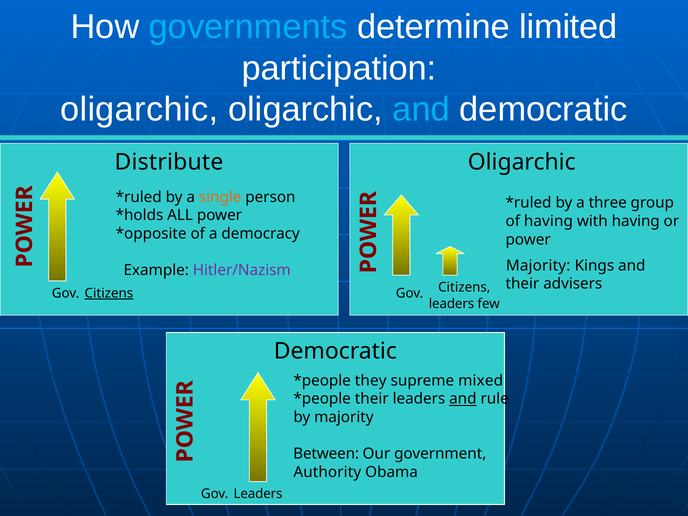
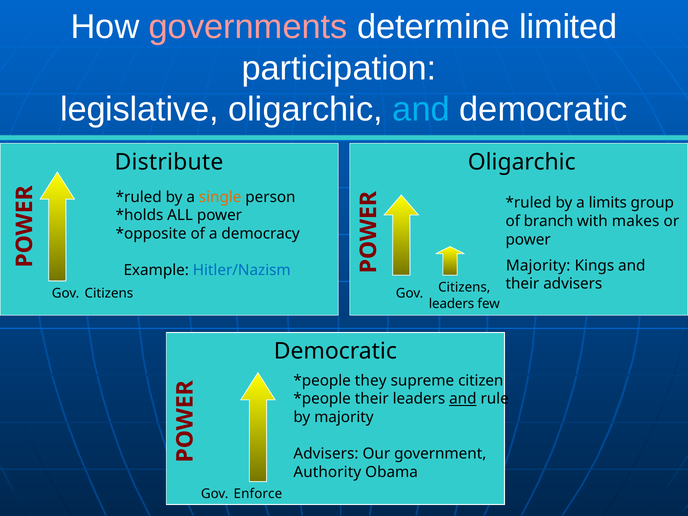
governments colour: light blue -> pink
oligarchic at (139, 110): oligarchic -> legislative
three: three -> limits
of having: having -> branch
with having: having -> makes
Hitler/Nazism colour: purple -> blue
Citizens at (109, 293) underline: present -> none
mixed: mixed -> citizen
Between at (326, 454): Between -> Advisers
Leaders at (258, 494): Leaders -> Enforce
